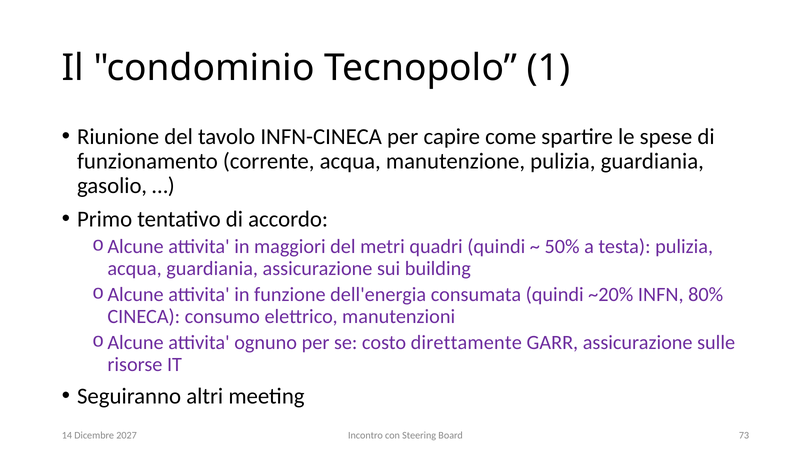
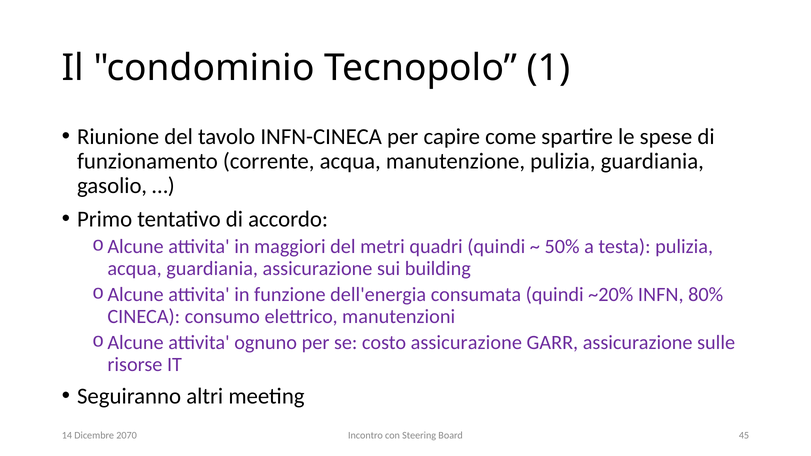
costo direttamente: direttamente -> assicurazione
73: 73 -> 45
2027: 2027 -> 2070
